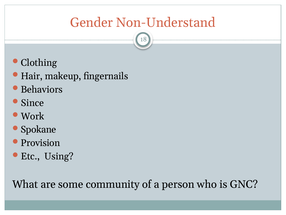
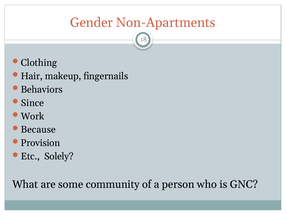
Non-Understand: Non-Understand -> Non-Apartments
Spokane: Spokane -> Because
Using: Using -> Solely
